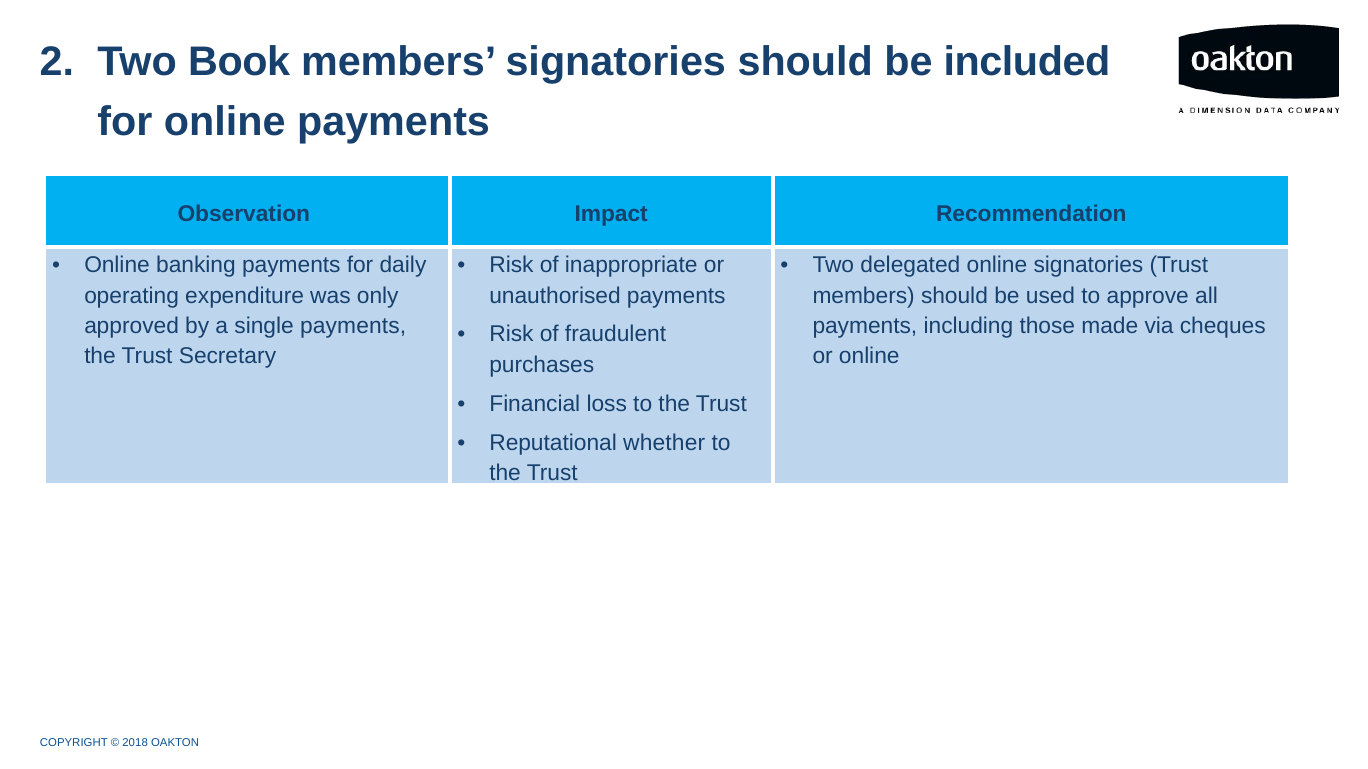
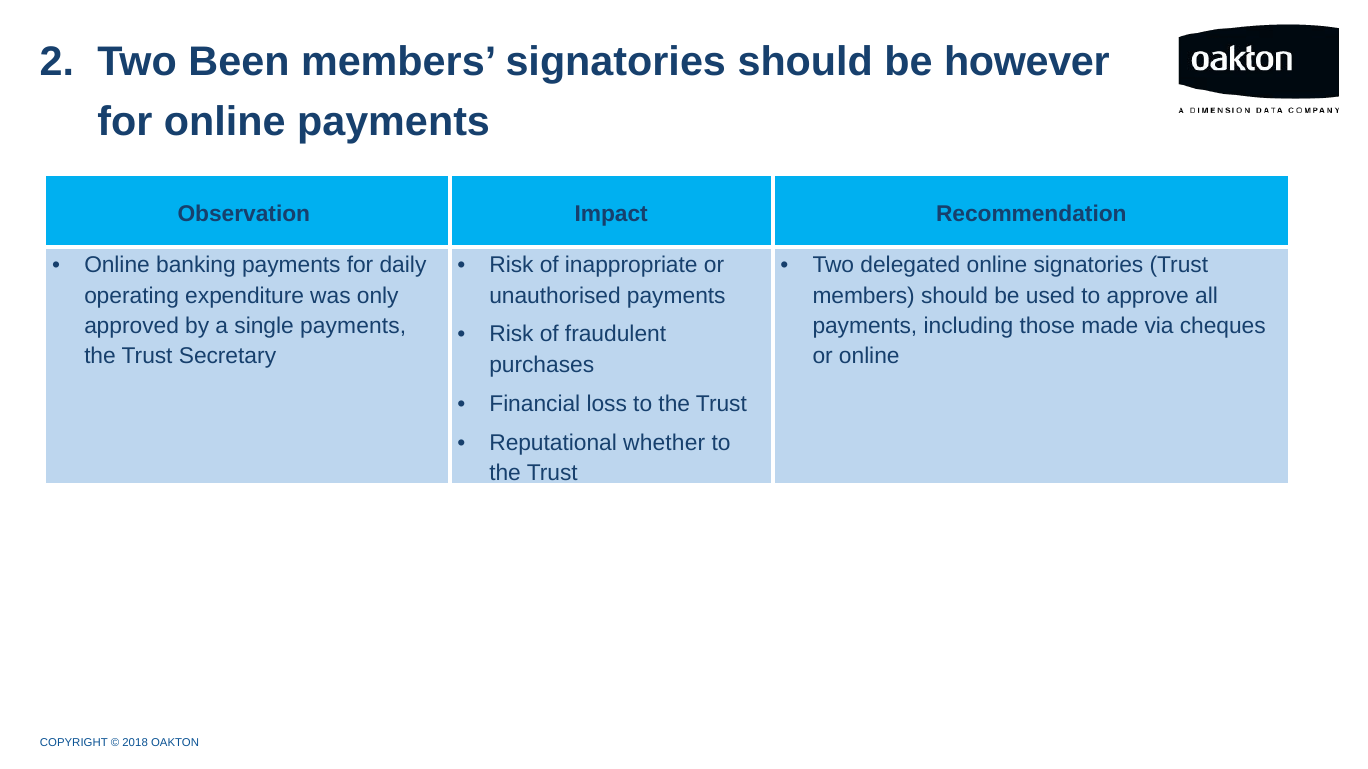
Book: Book -> Been
included: included -> however
